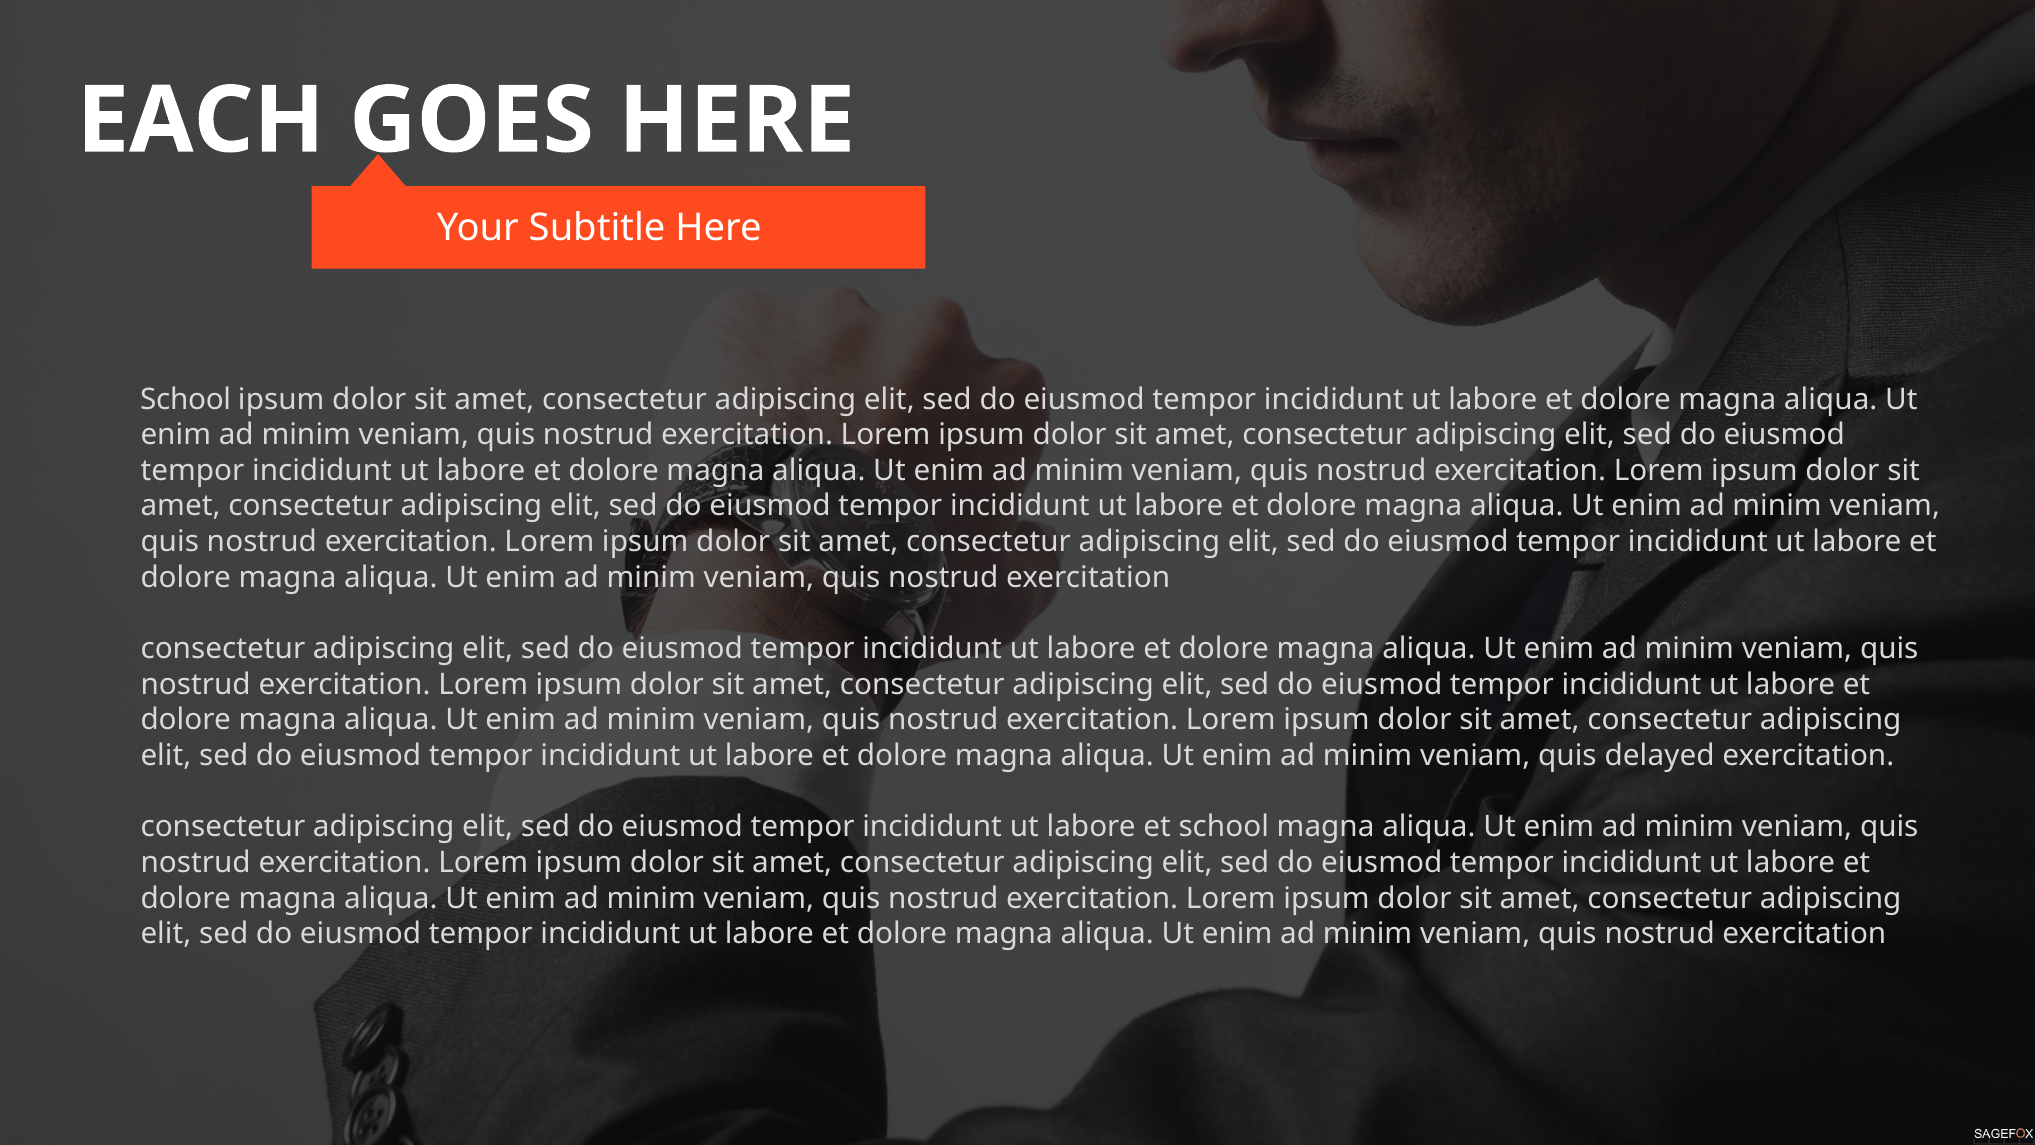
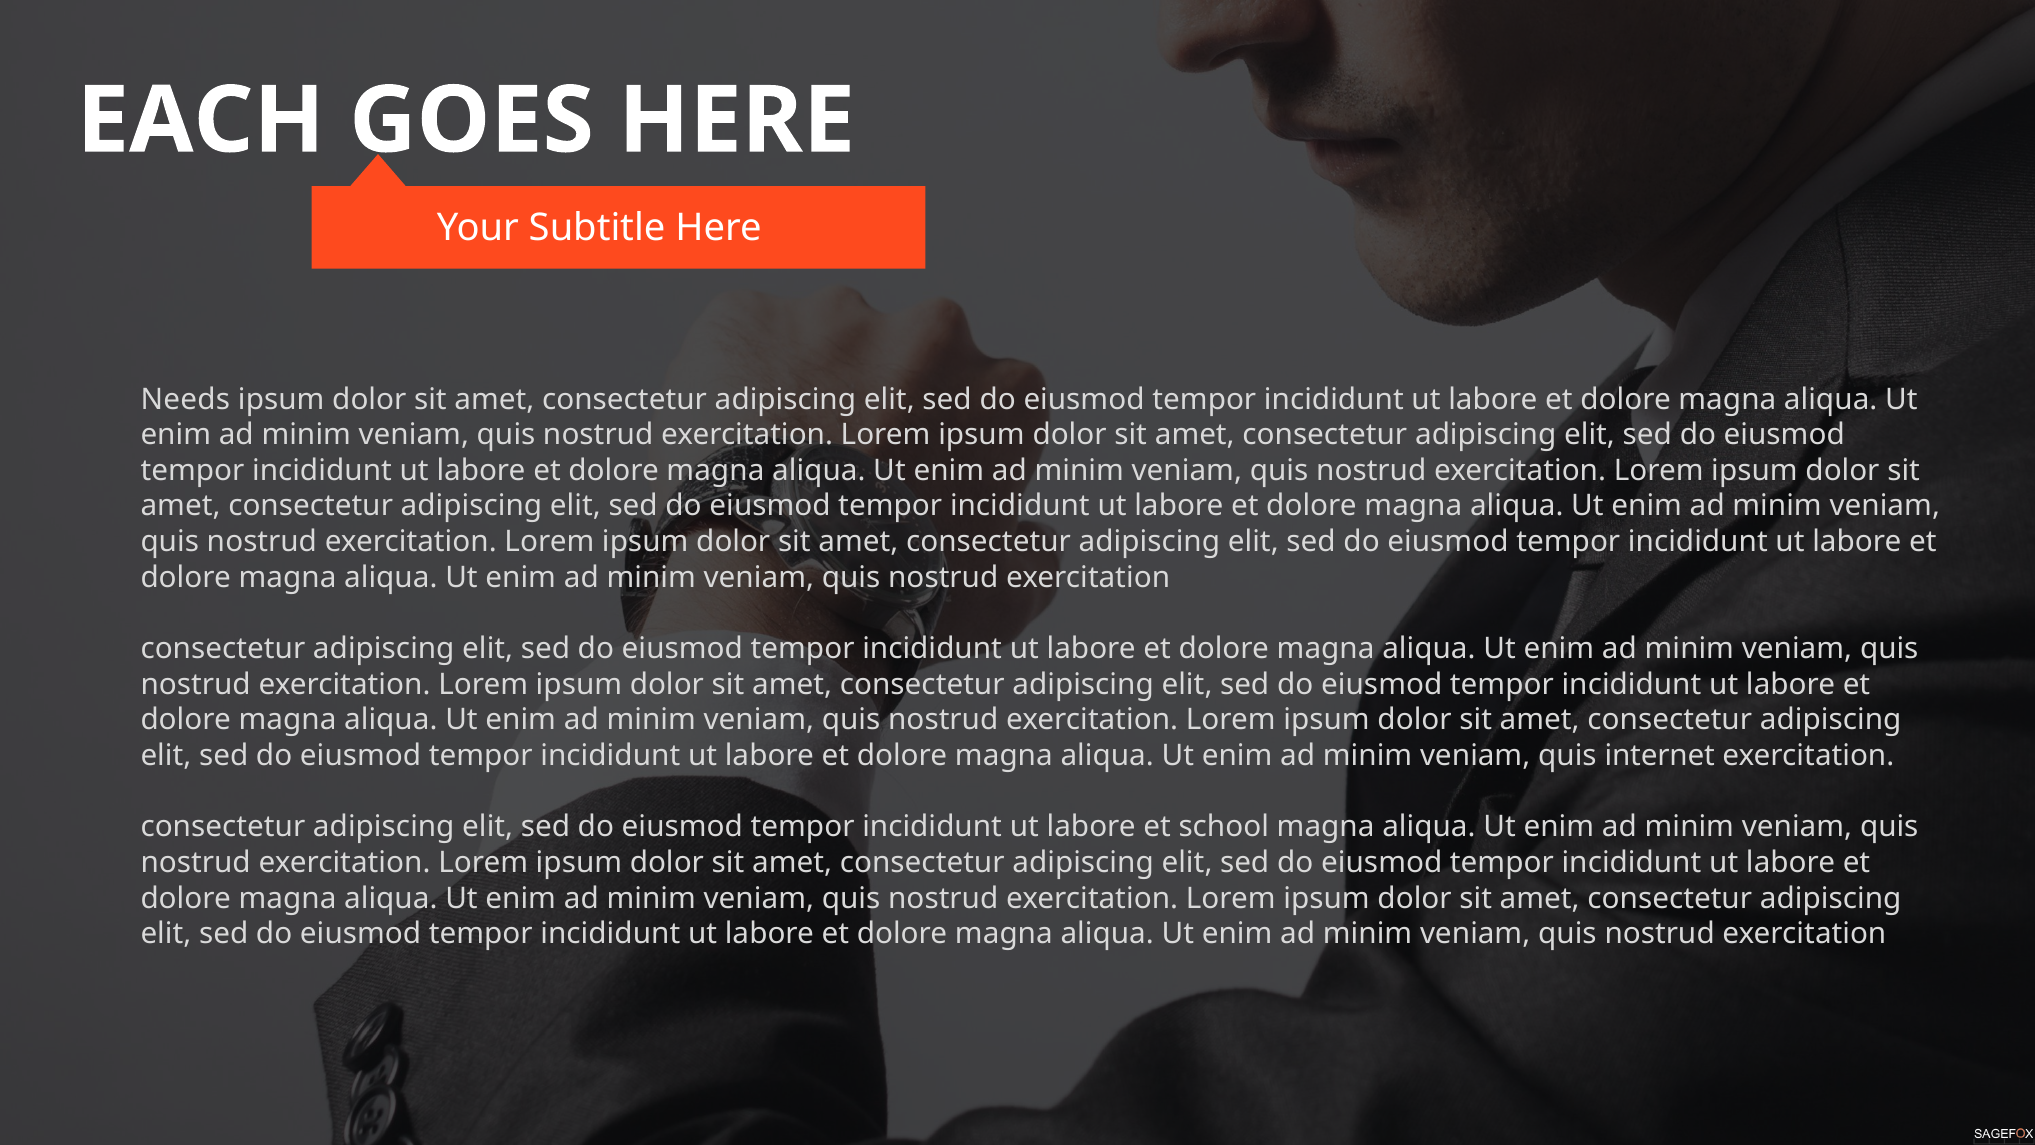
School at (186, 399): School -> Needs
delayed: delayed -> internet
